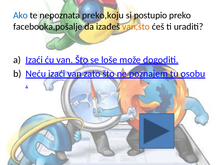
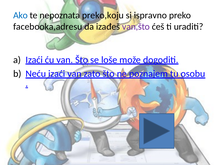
postupio: postupio -> ispravno
facebooka,pošalje: facebooka,pošalje -> facebooka,adresu
van,što colour: orange -> purple
